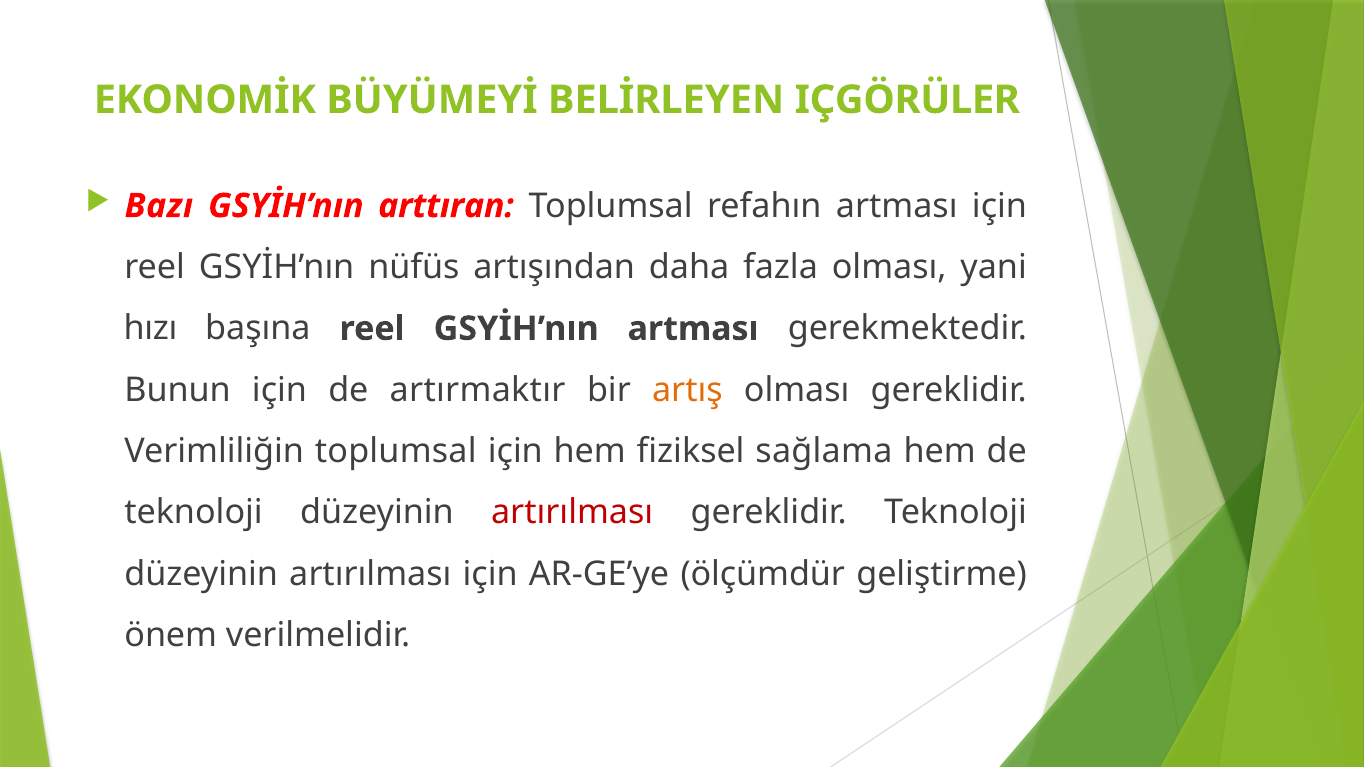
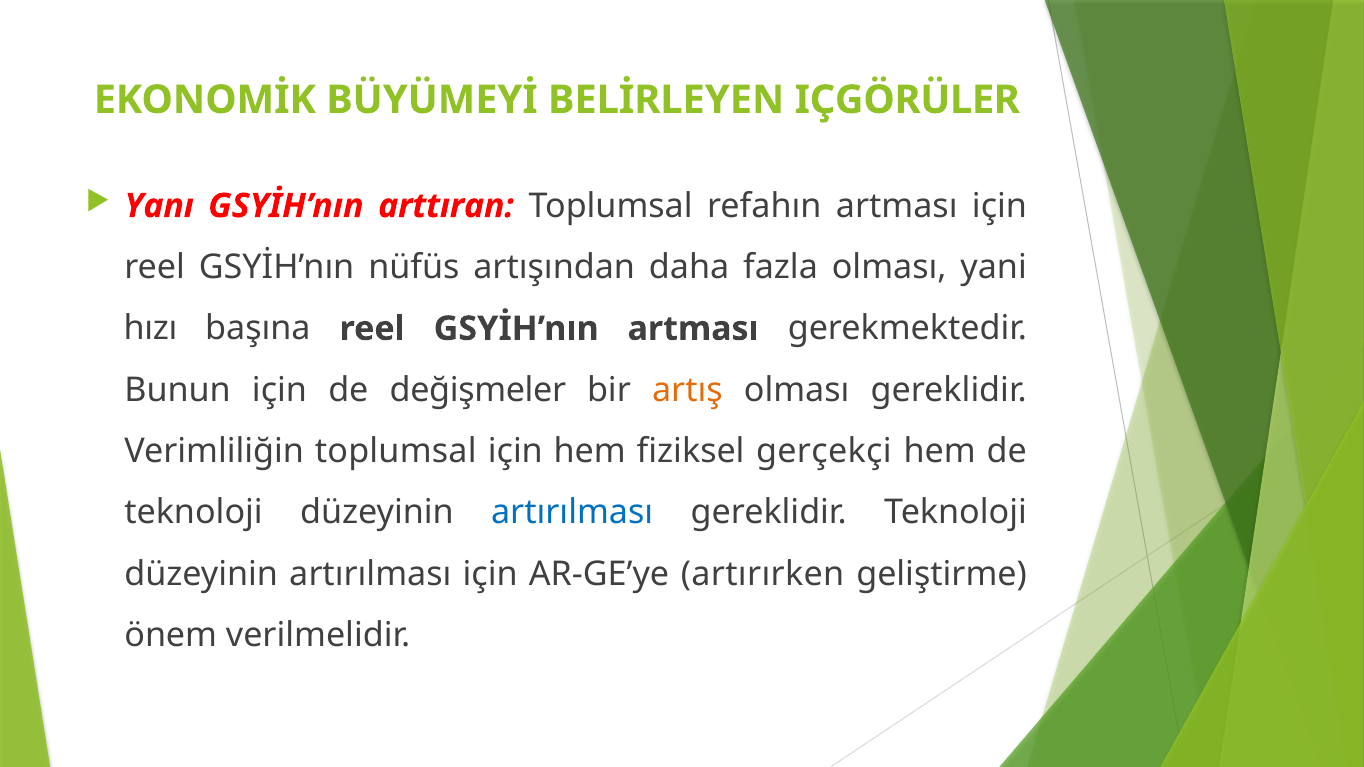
Bazı: Bazı -> Yanı
artırmaktır: artırmaktır -> değişmeler
sağlama: sağlama -> gerçekçi
artırılması at (572, 513) colour: red -> blue
ölçümdür: ölçümdür -> artırırken
